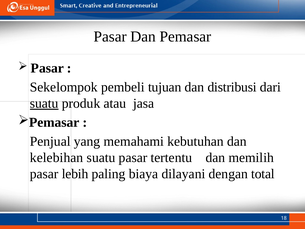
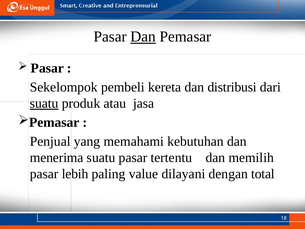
Dan at (143, 37) underline: none -> present
tujuan: tujuan -> kereta
kelebihan: kelebihan -> menerima
biaya: biaya -> value
